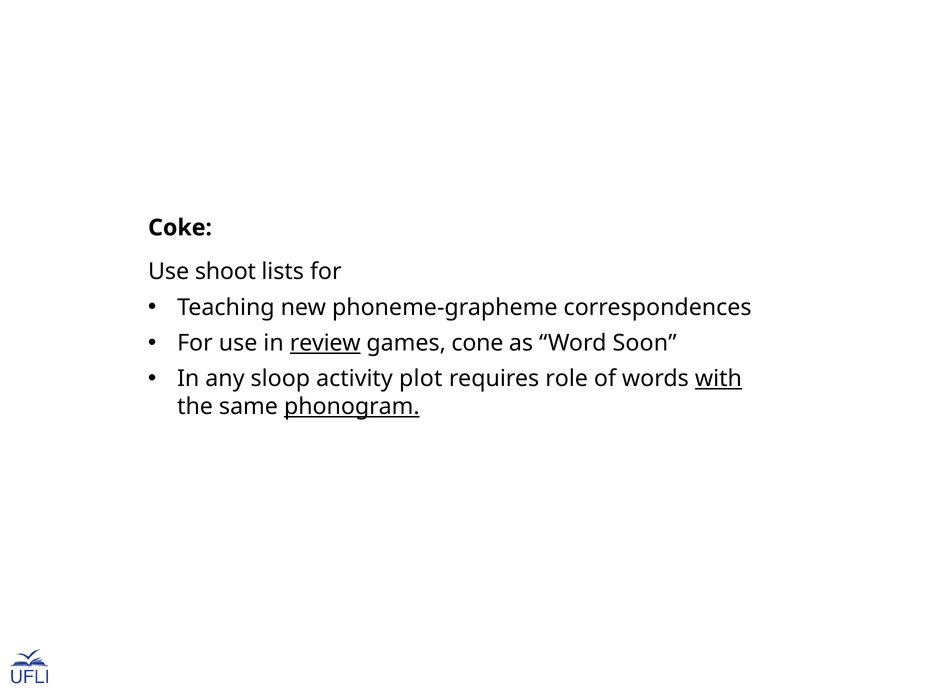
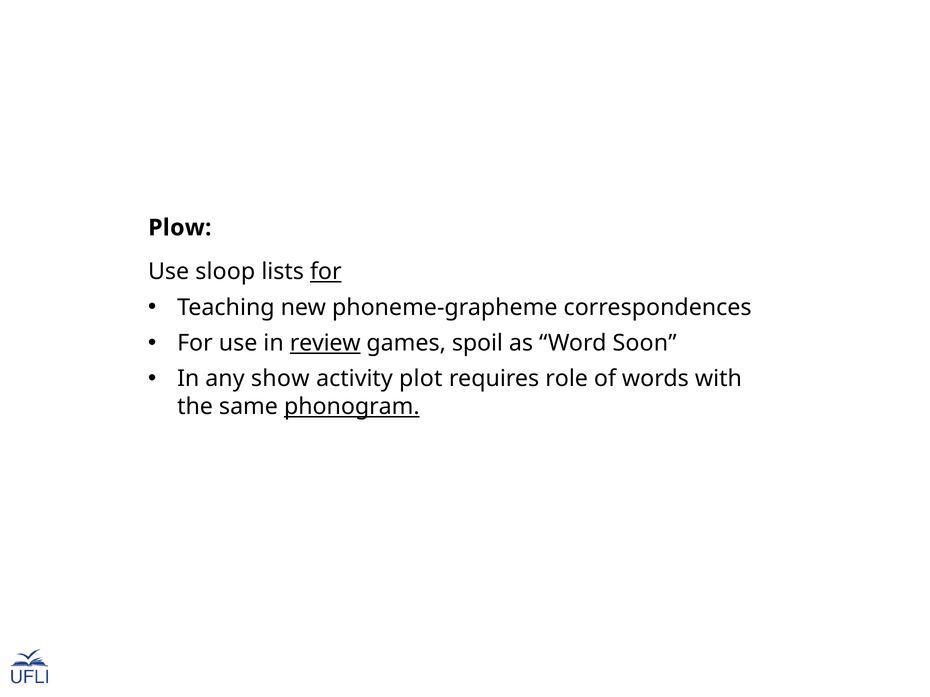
Coke: Coke -> Plow
shoot: shoot -> sloop
for at (326, 272) underline: none -> present
cone: cone -> spoil
sloop: sloop -> show
with underline: present -> none
